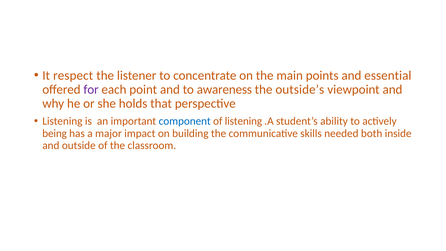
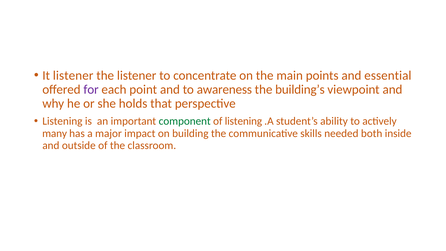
It respect: respect -> listener
outside’s: outside’s -> building’s
component colour: blue -> green
being: being -> many
